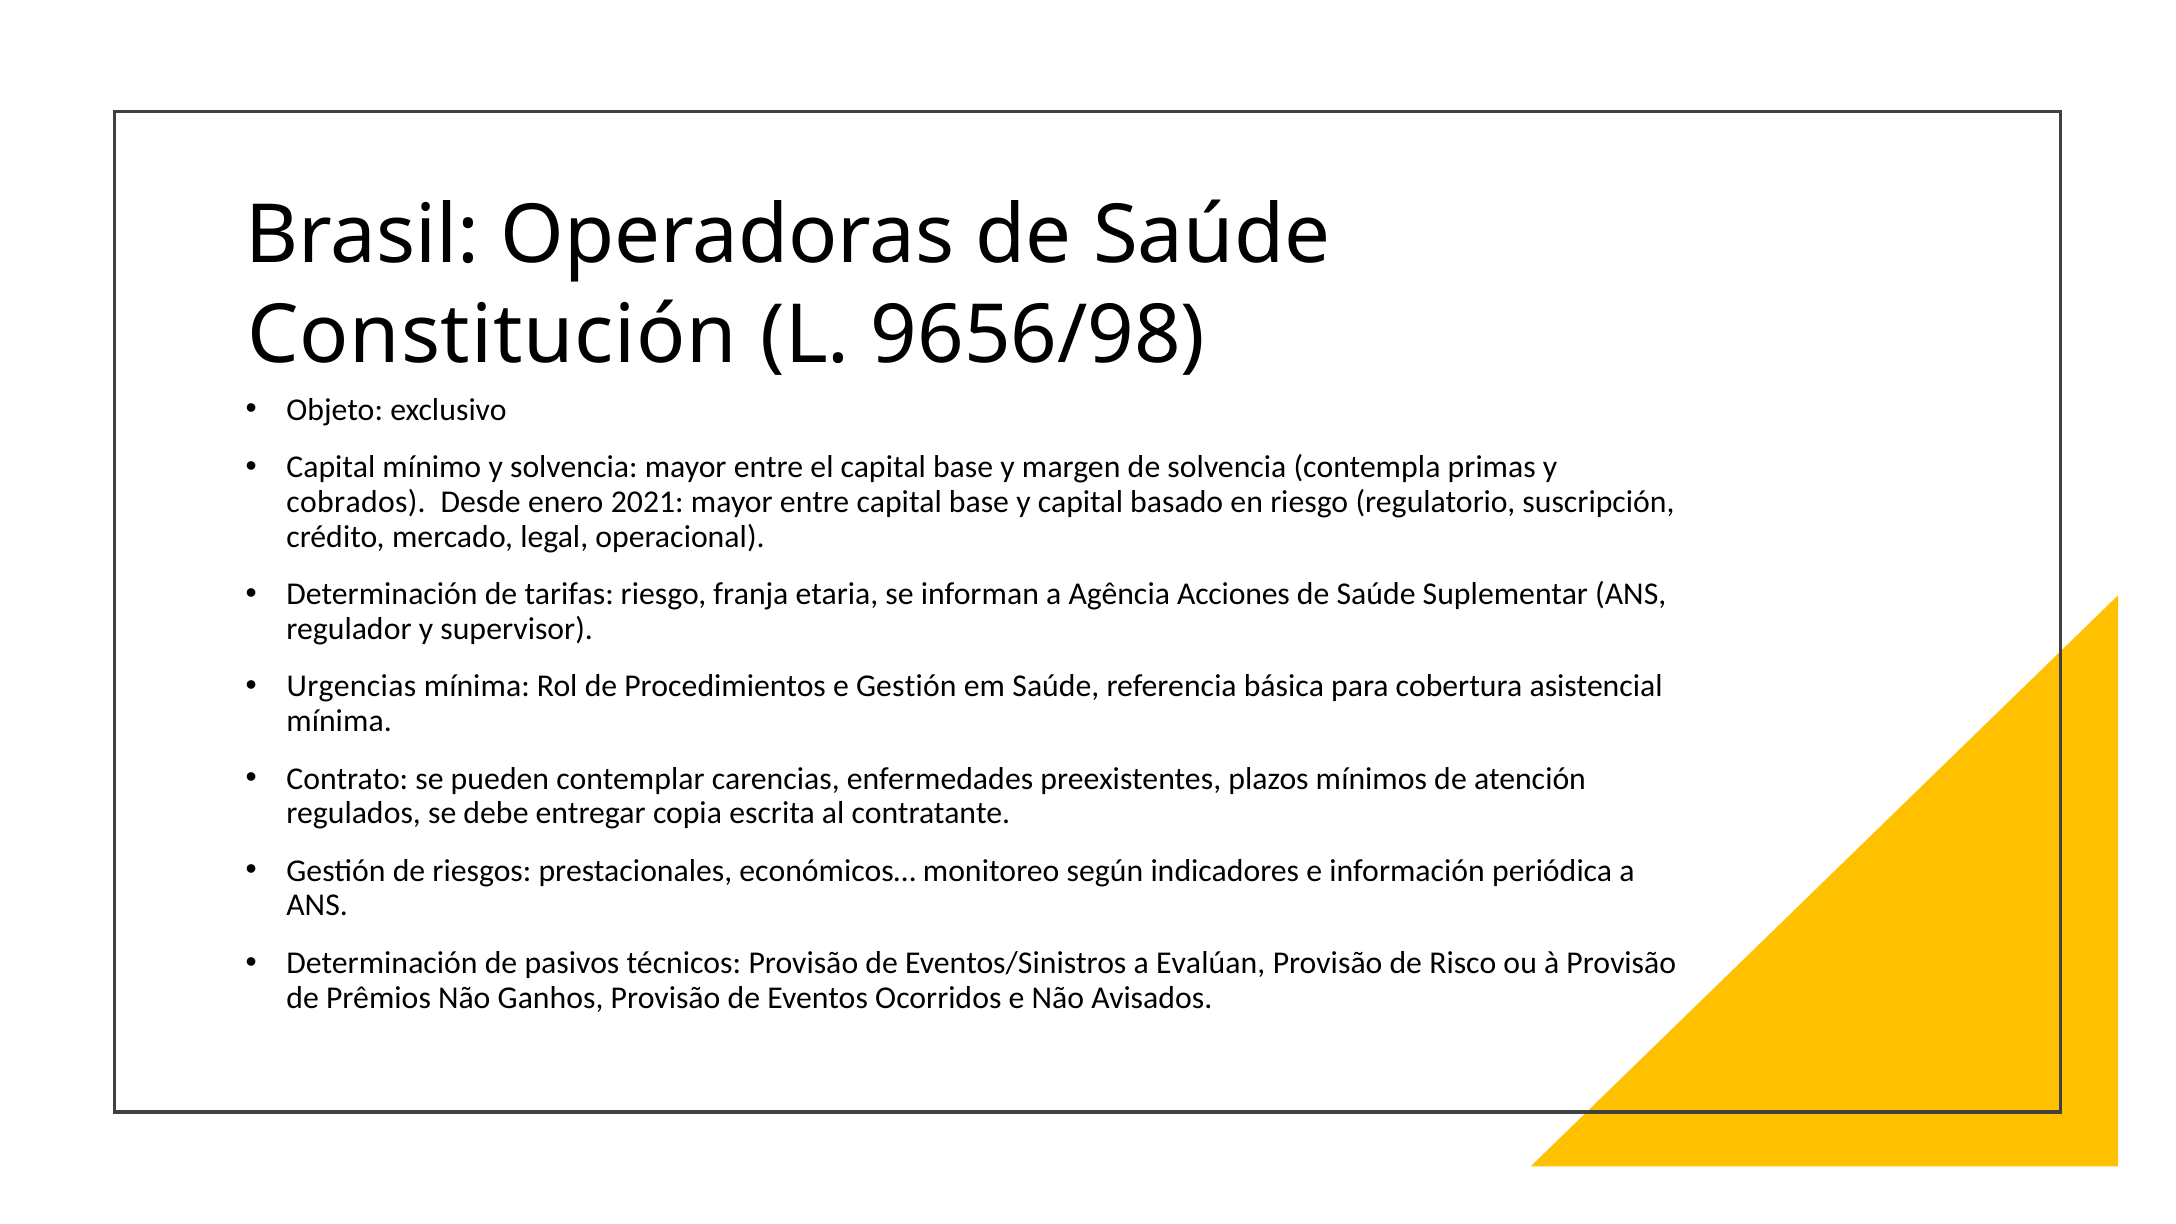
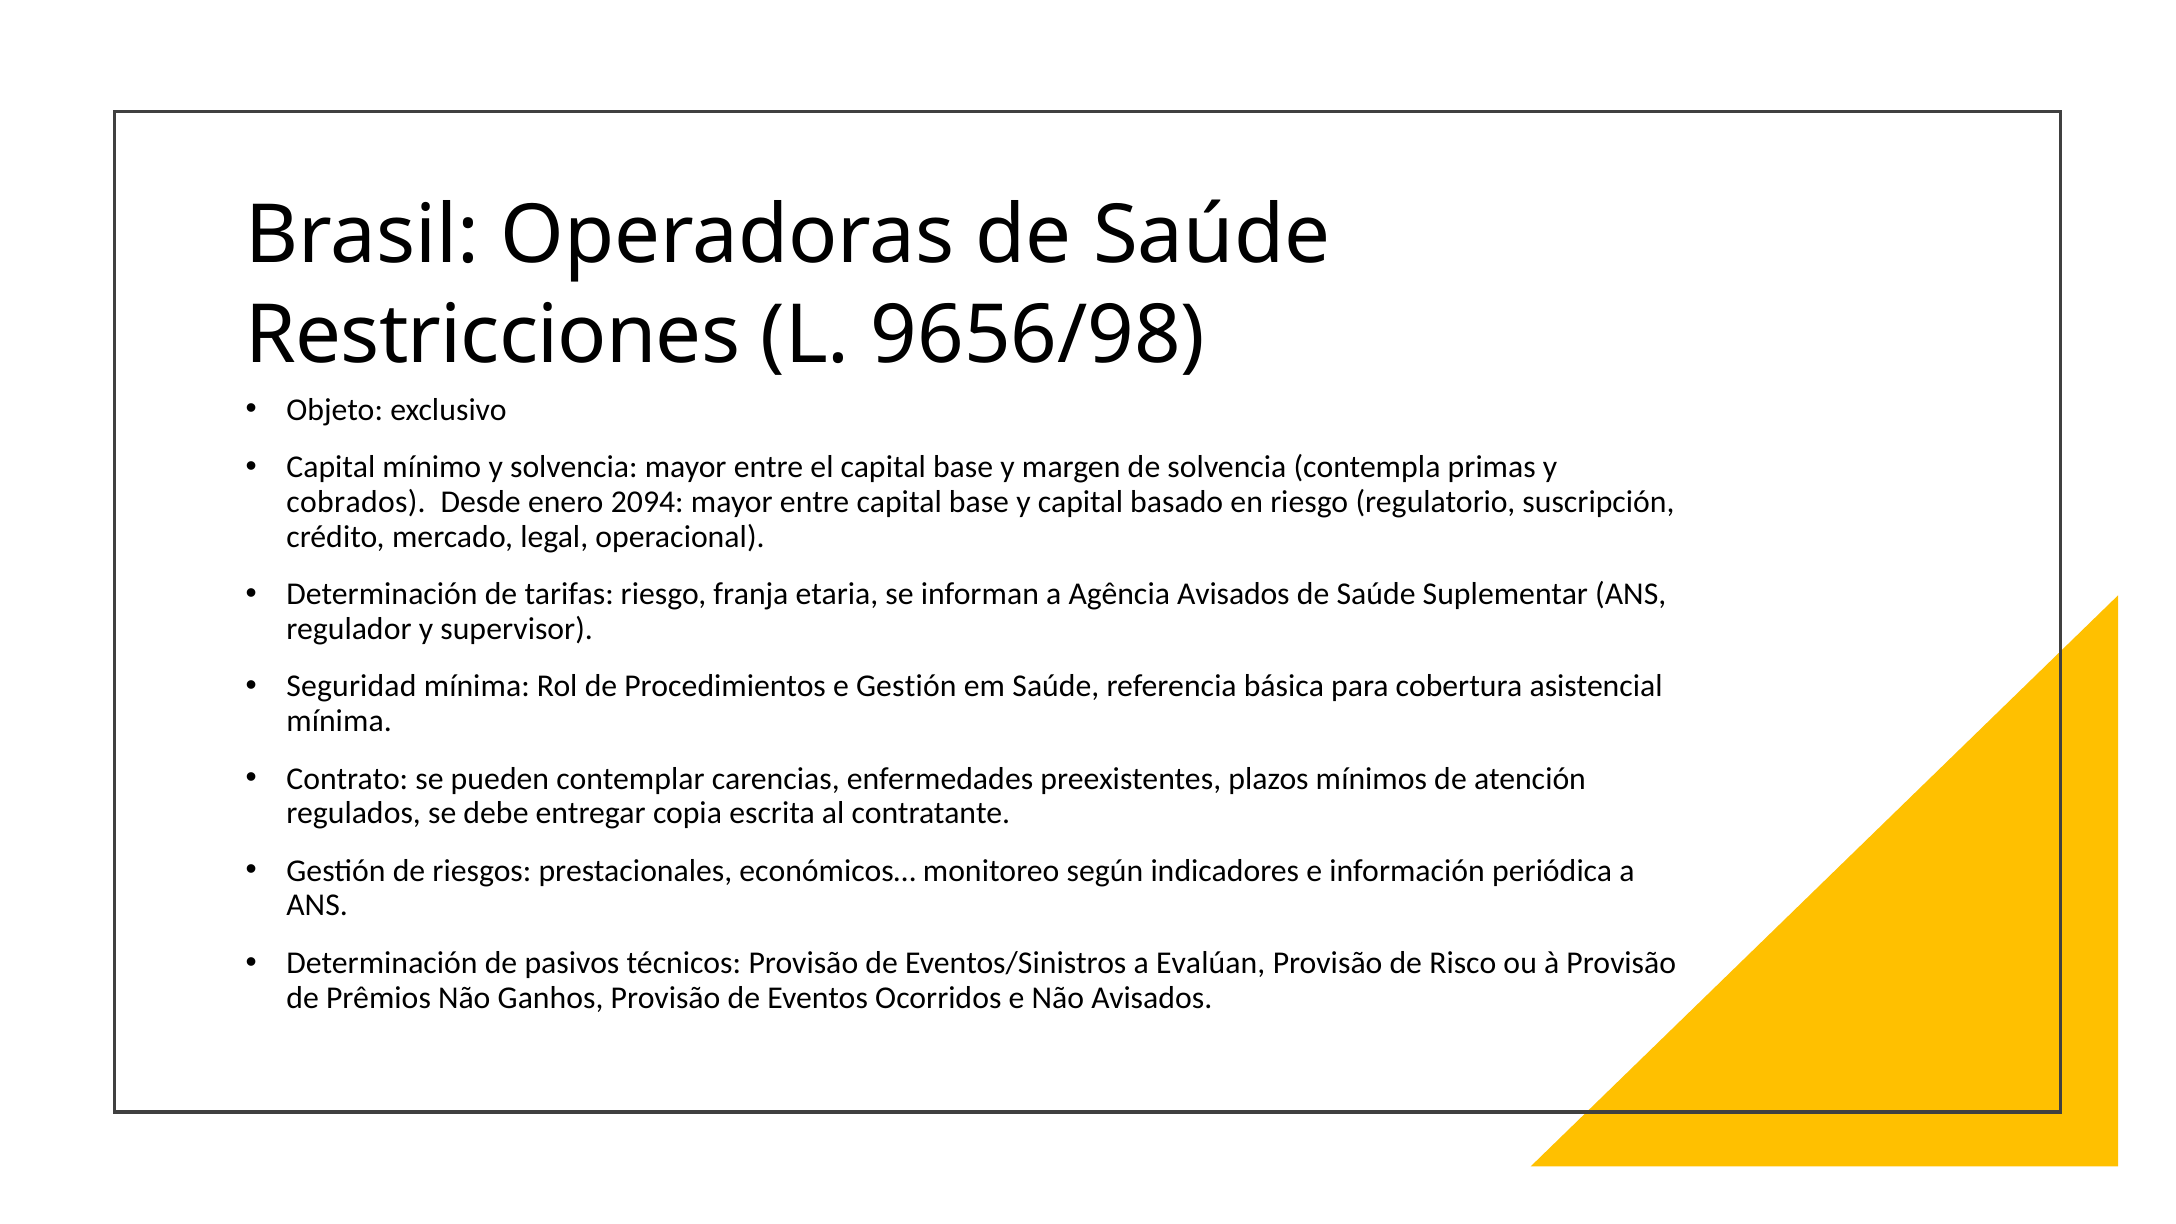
Constitución: Constitución -> Restricciones
2021: 2021 -> 2094
Agência Acciones: Acciones -> Avisados
Urgencias: Urgencias -> Seguridad
